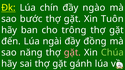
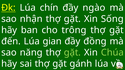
bước: bước -> nhận
Tuôn: Tuôn -> Sống
ngài: ngài -> gian
gặt at (72, 53) colour: pink -> light green
